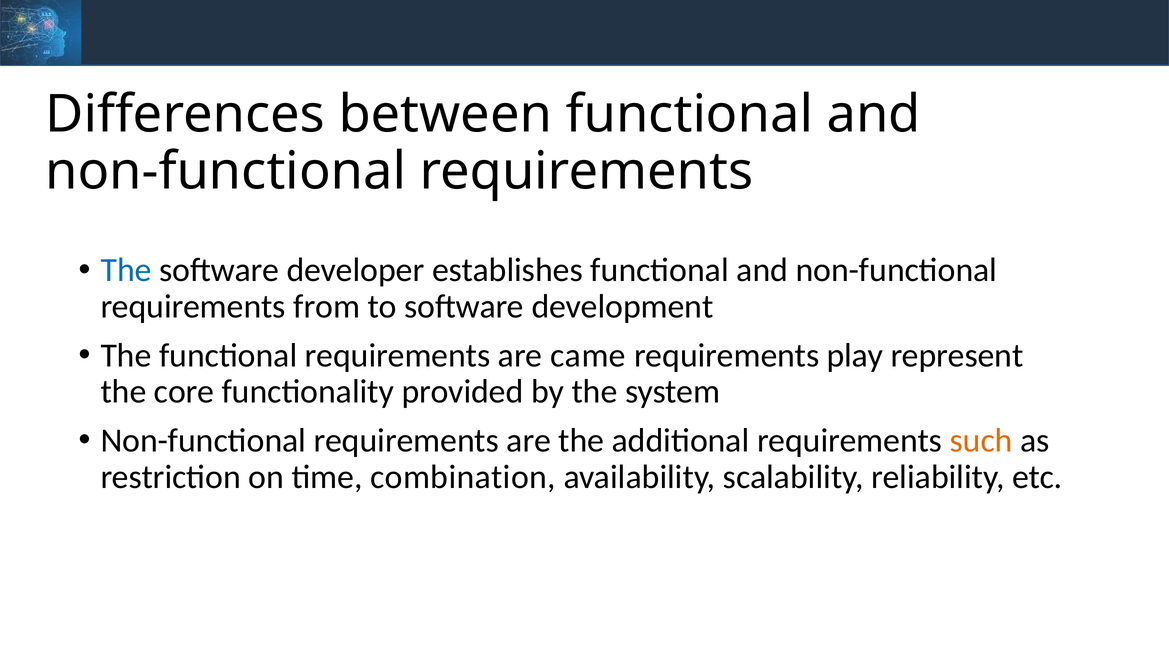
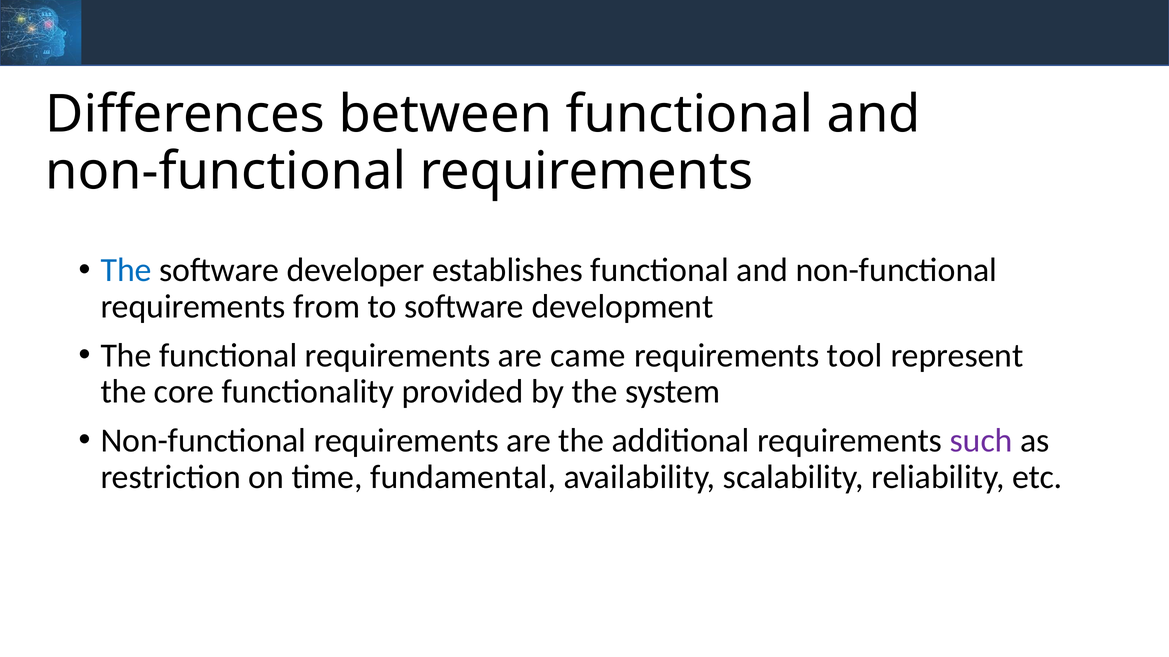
play: play -> tool
such colour: orange -> purple
combination: combination -> fundamental
